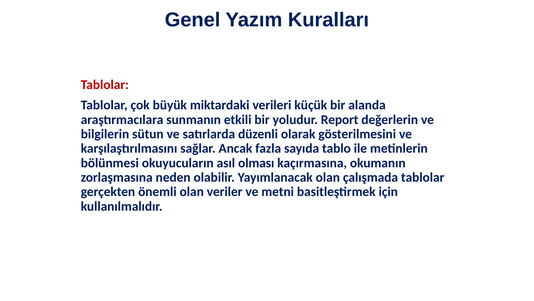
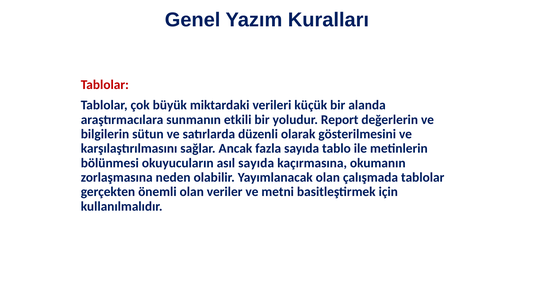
asıl olması: olması -> sayıda
